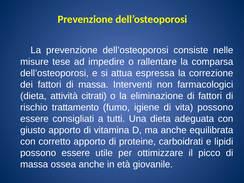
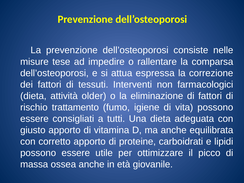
fattori di massa: massa -> tessuti
citrati: citrati -> older
